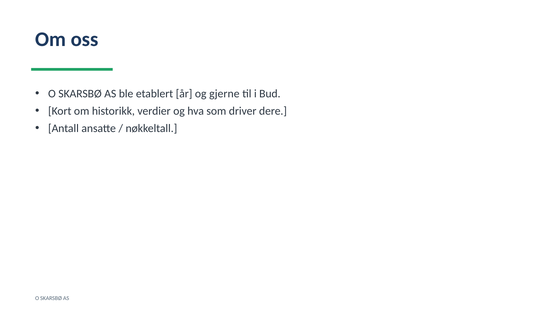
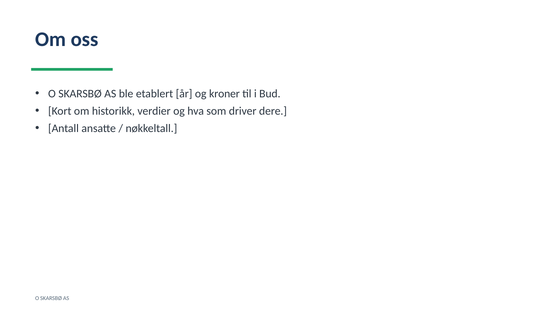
gjerne: gjerne -> kroner
